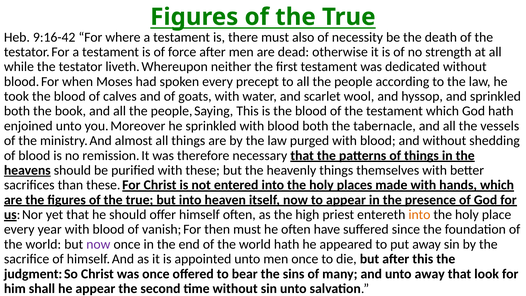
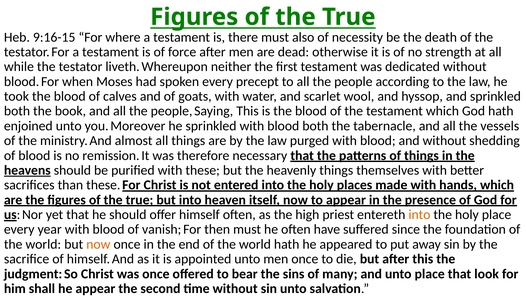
9:16-42: 9:16-42 -> 9:16-15
now at (98, 244) colour: purple -> orange
unto away: away -> place
